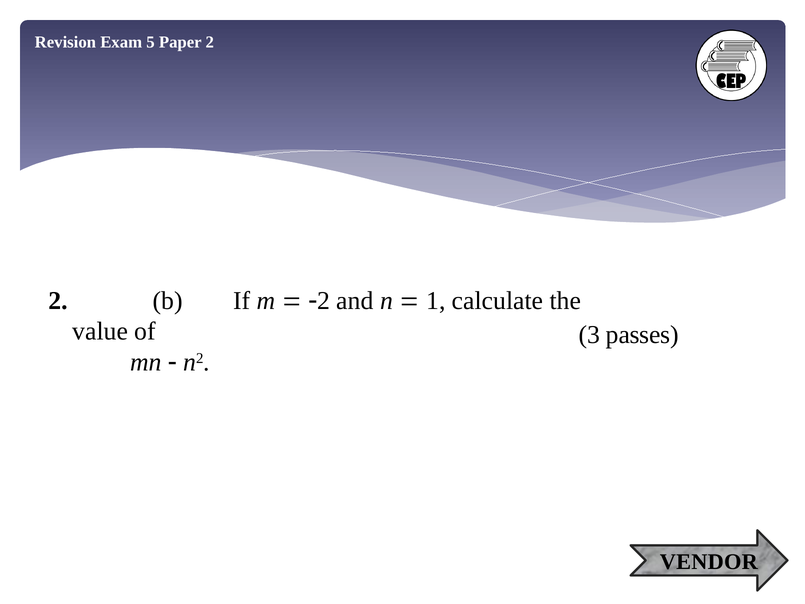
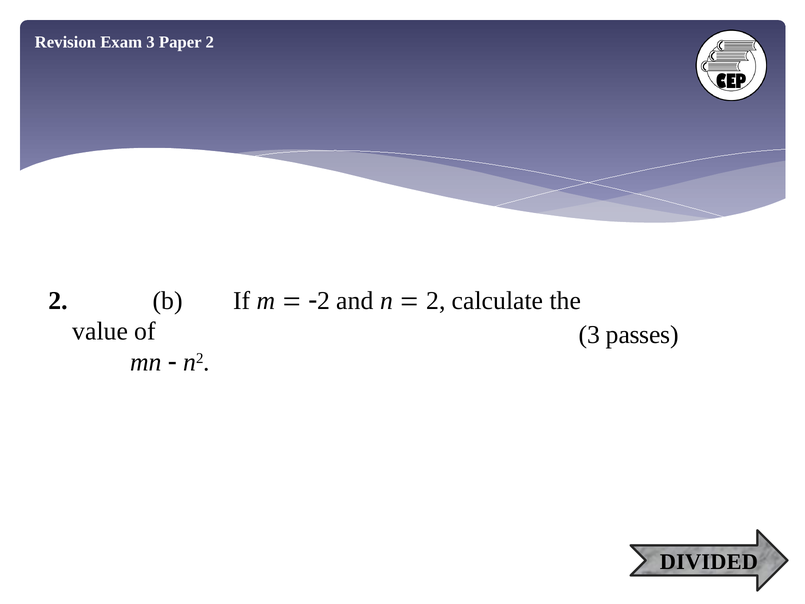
Exam 5: 5 -> 3
1 at (436, 300): 1 -> 2
VENDOR: VENDOR -> DIVIDED
